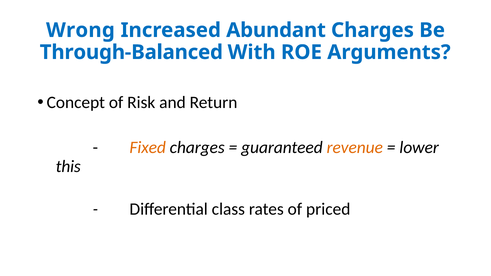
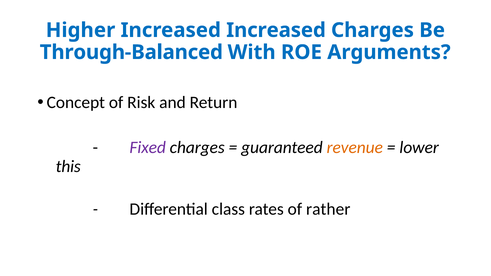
Wrong: Wrong -> Higher
Increased Abundant: Abundant -> Increased
Fixed colour: orange -> purple
priced: priced -> rather
